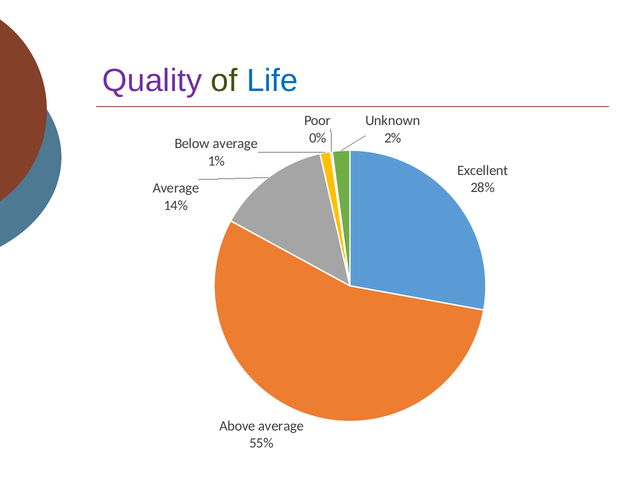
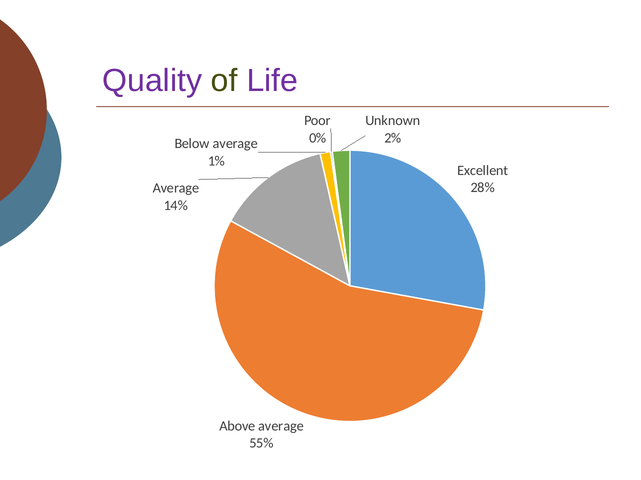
Life colour: blue -> purple
